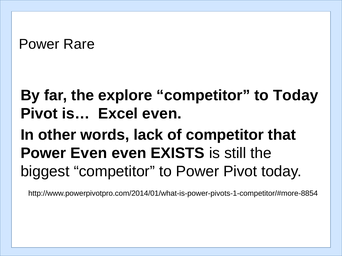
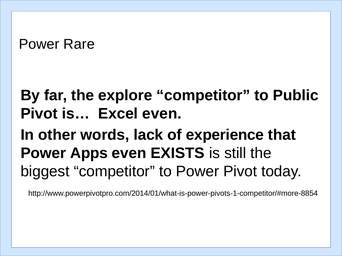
to Today: Today -> Public
of competitor: competitor -> experience
Power Even: Even -> Apps
